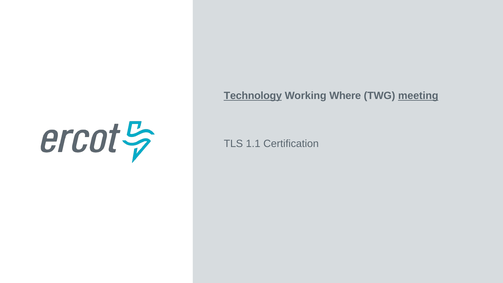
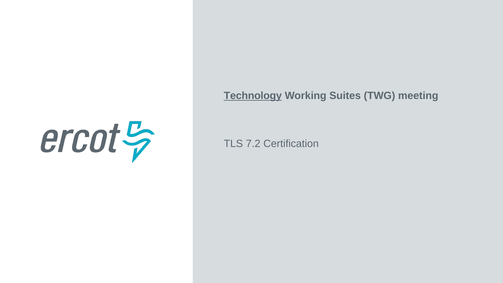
Where: Where -> Suites
meeting underline: present -> none
1.1: 1.1 -> 7.2
